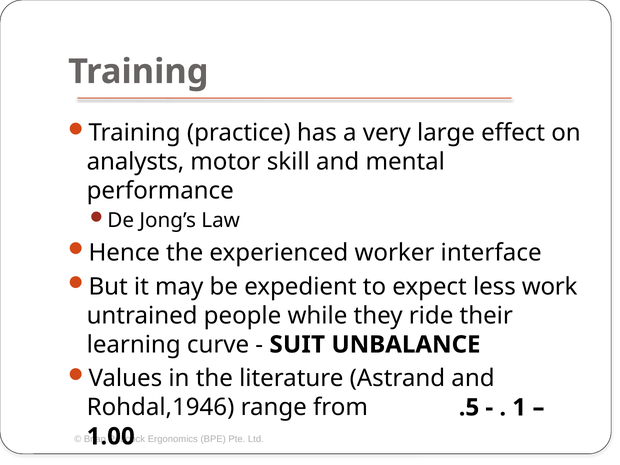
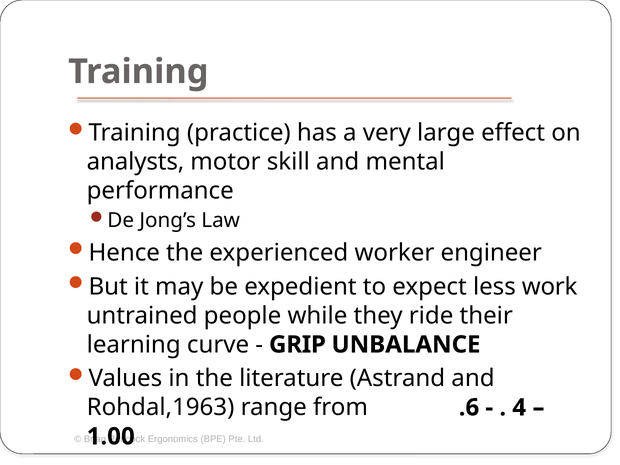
interface: interface -> engineer
SUIT: SUIT -> GRIP
Rohdal,1946: Rohdal,1946 -> Rohdal,1963
.5: .5 -> .6
1: 1 -> 4
